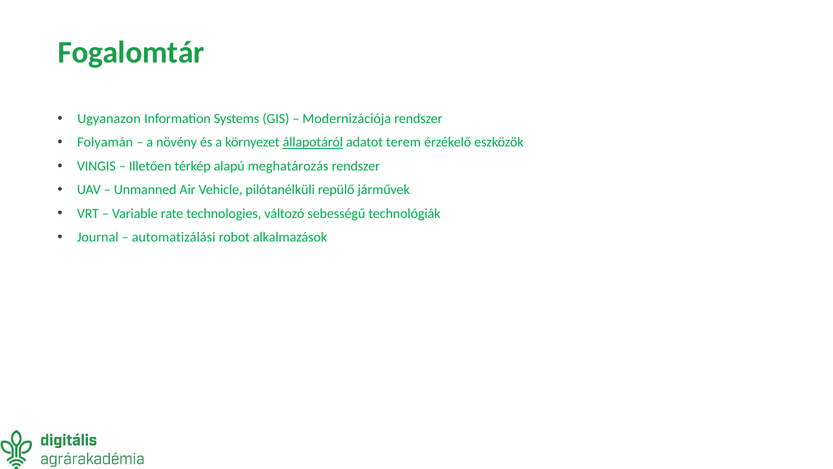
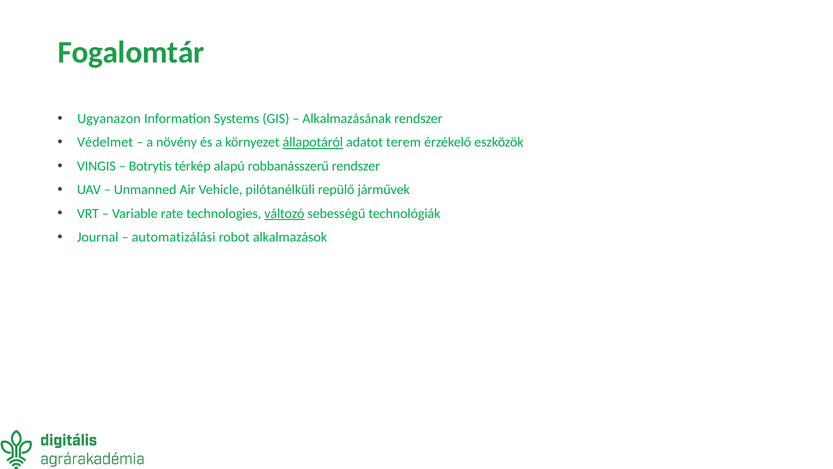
Modernizációja: Modernizációja -> Alkalmazásának
Folyamán: Folyamán -> Védelmet
Illetően: Illetően -> Botrytis
meghatározás: meghatározás -> robbanásszerű
változó underline: none -> present
